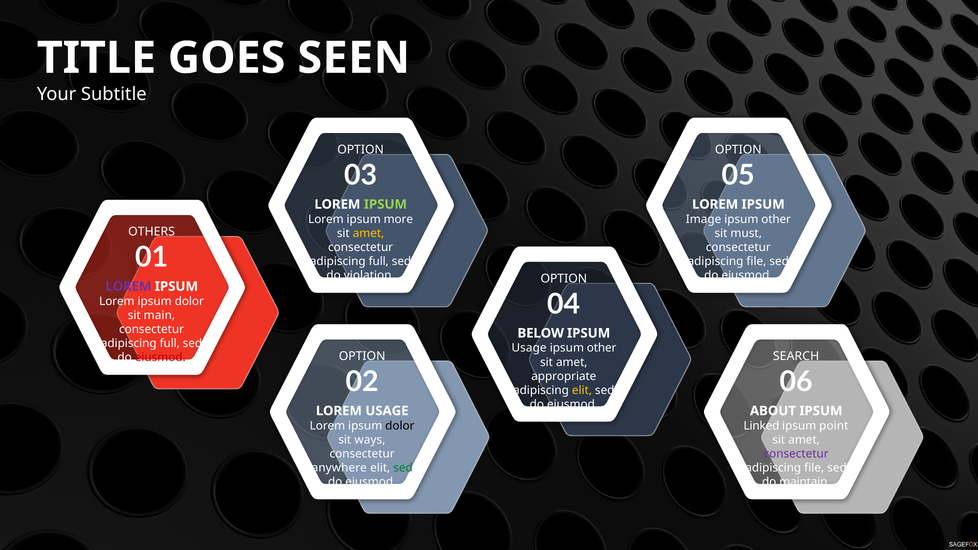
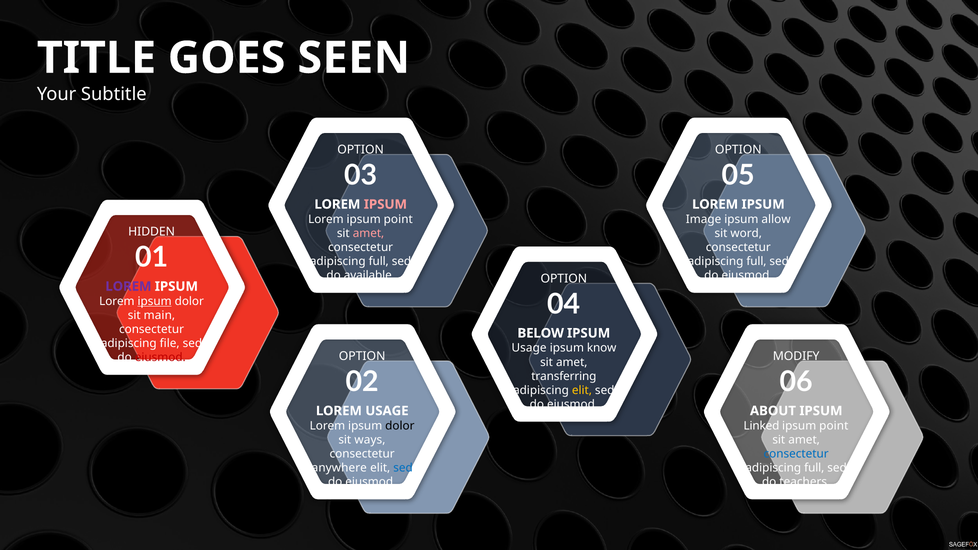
IPSUM at (385, 204) colour: light green -> pink
Lorem ipsum more: more -> point
other at (776, 219): other -> allow
OTHERS: OTHERS -> HIDDEN
amet at (369, 233) colour: yellow -> pink
must: must -> word
file at (756, 261): file -> full
violation: violation -> available
ipsum at (155, 301) underline: none -> present
full at (170, 344): full -> file
other at (602, 348): other -> know
SEARCH: SEARCH -> MODIFY
appropriate: appropriate -> transferring
consectetur at (796, 454) colour: purple -> blue
sed at (403, 468) colour: green -> blue
file at (814, 468): file -> full
maintain: maintain -> teachers
